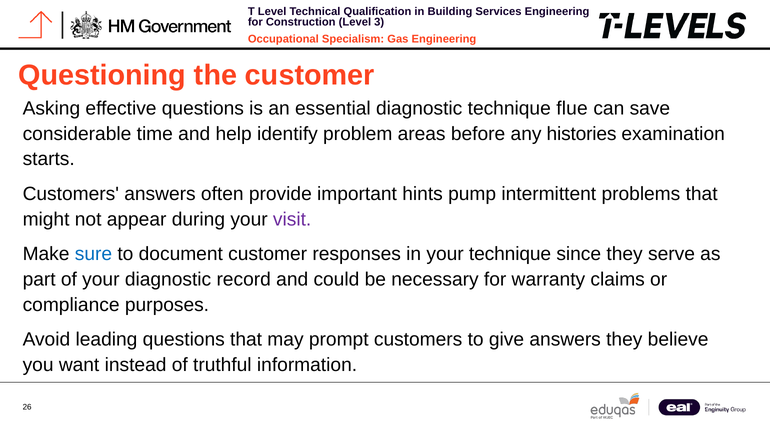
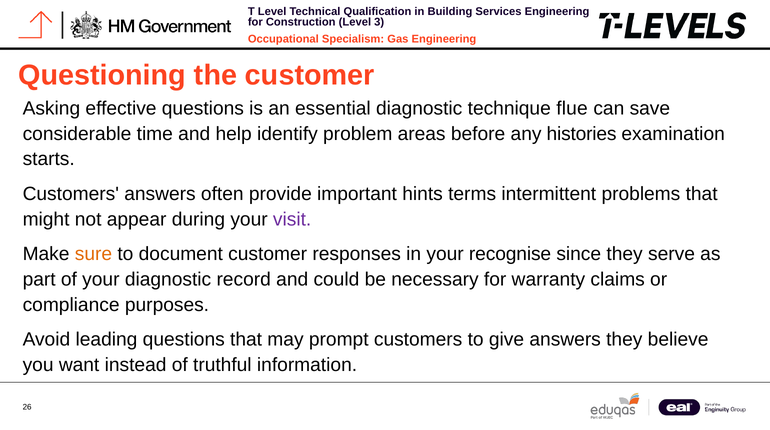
pump: pump -> terms
sure colour: blue -> orange
your technique: technique -> recognise
